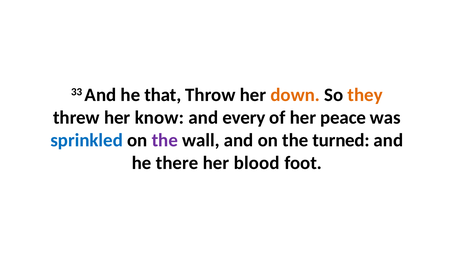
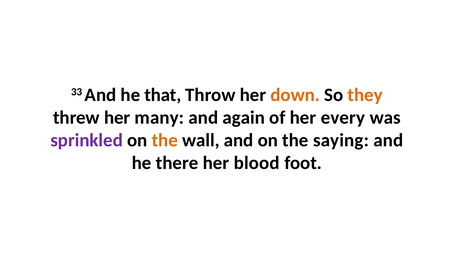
know: know -> many
every: every -> again
peace: peace -> every
sprinkled colour: blue -> purple
the at (165, 140) colour: purple -> orange
turned: turned -> saying
